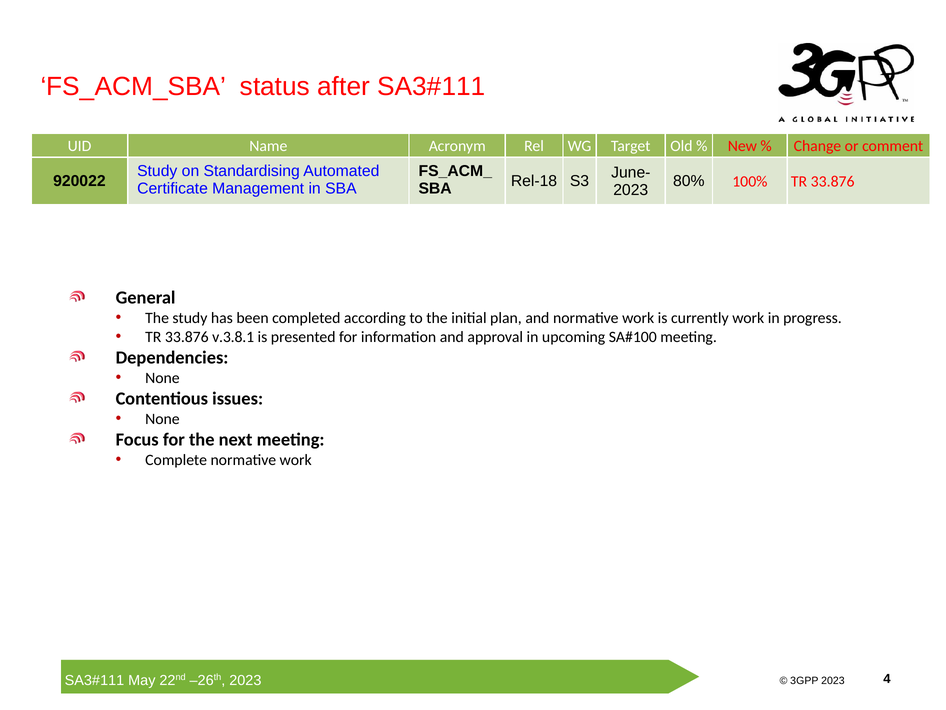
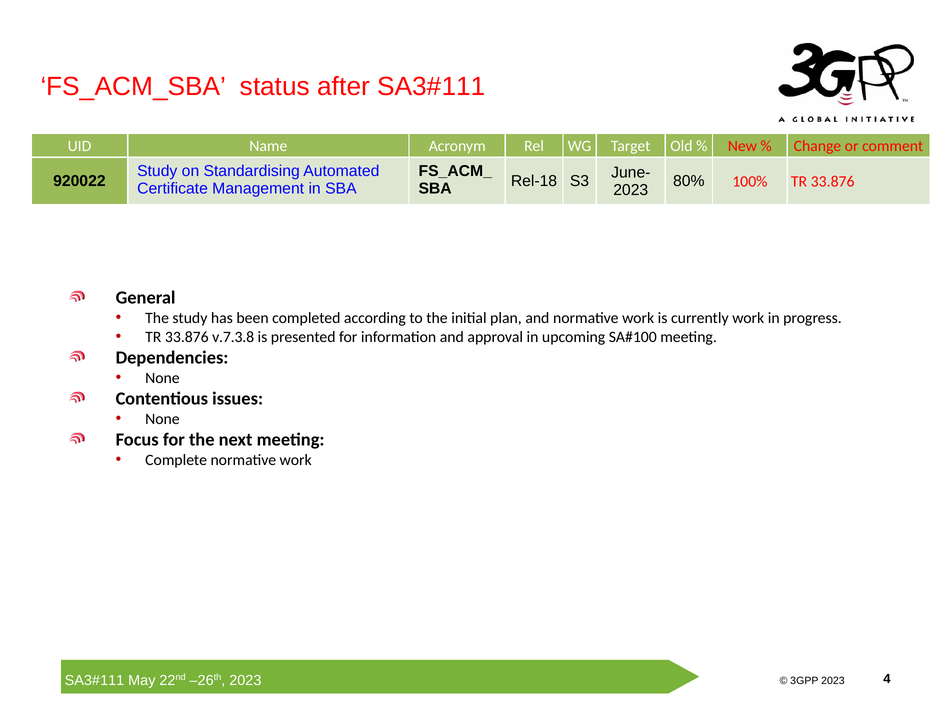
v.3.8.1: v.3.8.1 -> v.7.3.8
